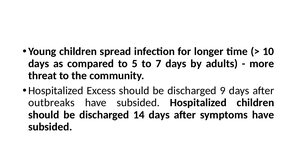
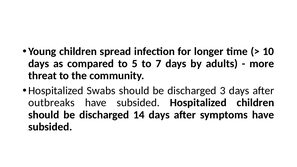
Excess: Excess -> Swabs
9: 9 -> 3
